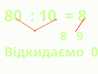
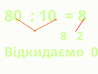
9: 9 -> 2
